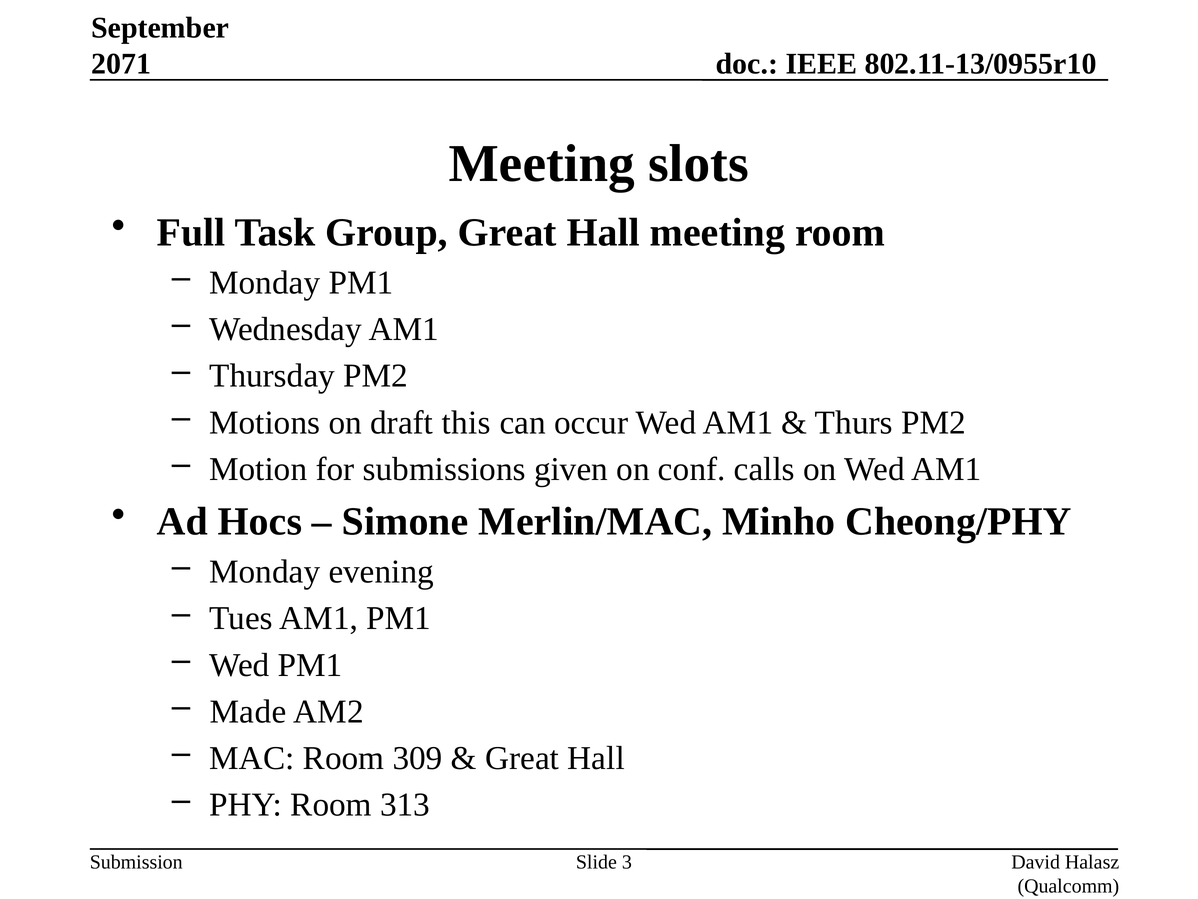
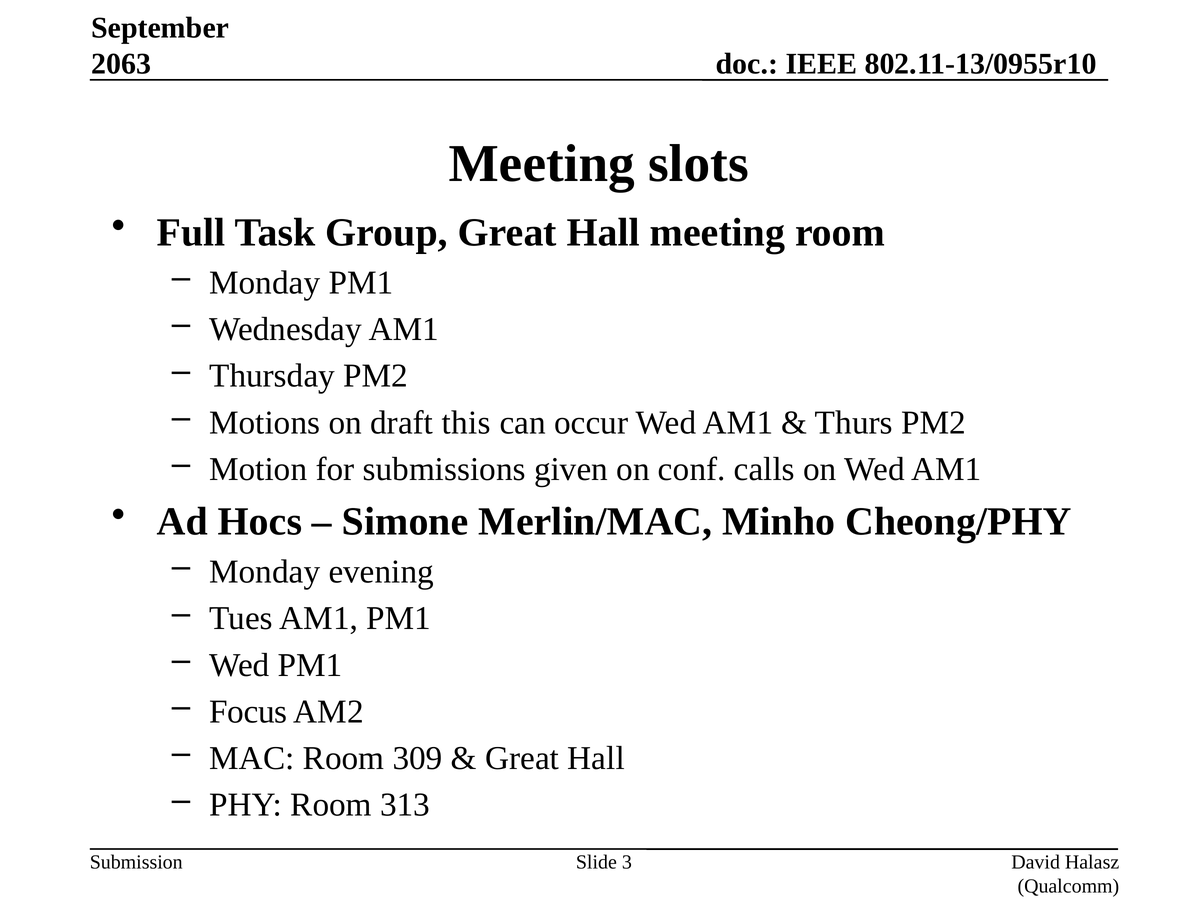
2071: 2071 -> 2063
Made: Made -> Focus
